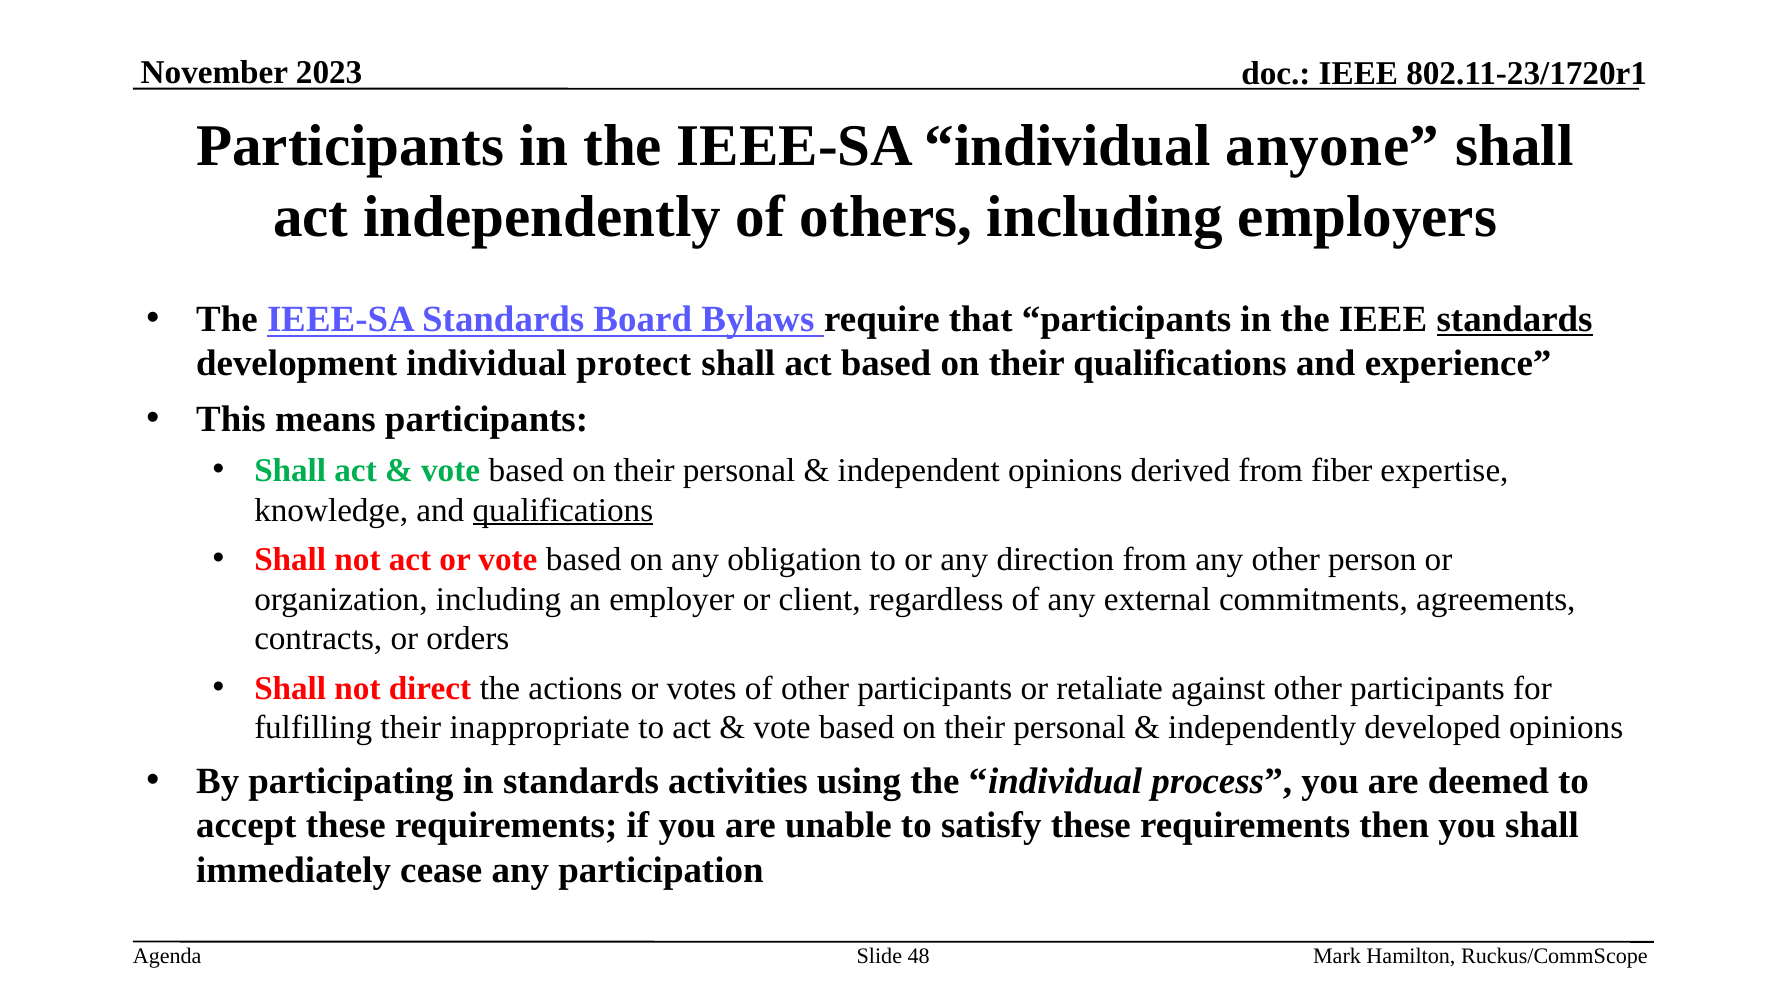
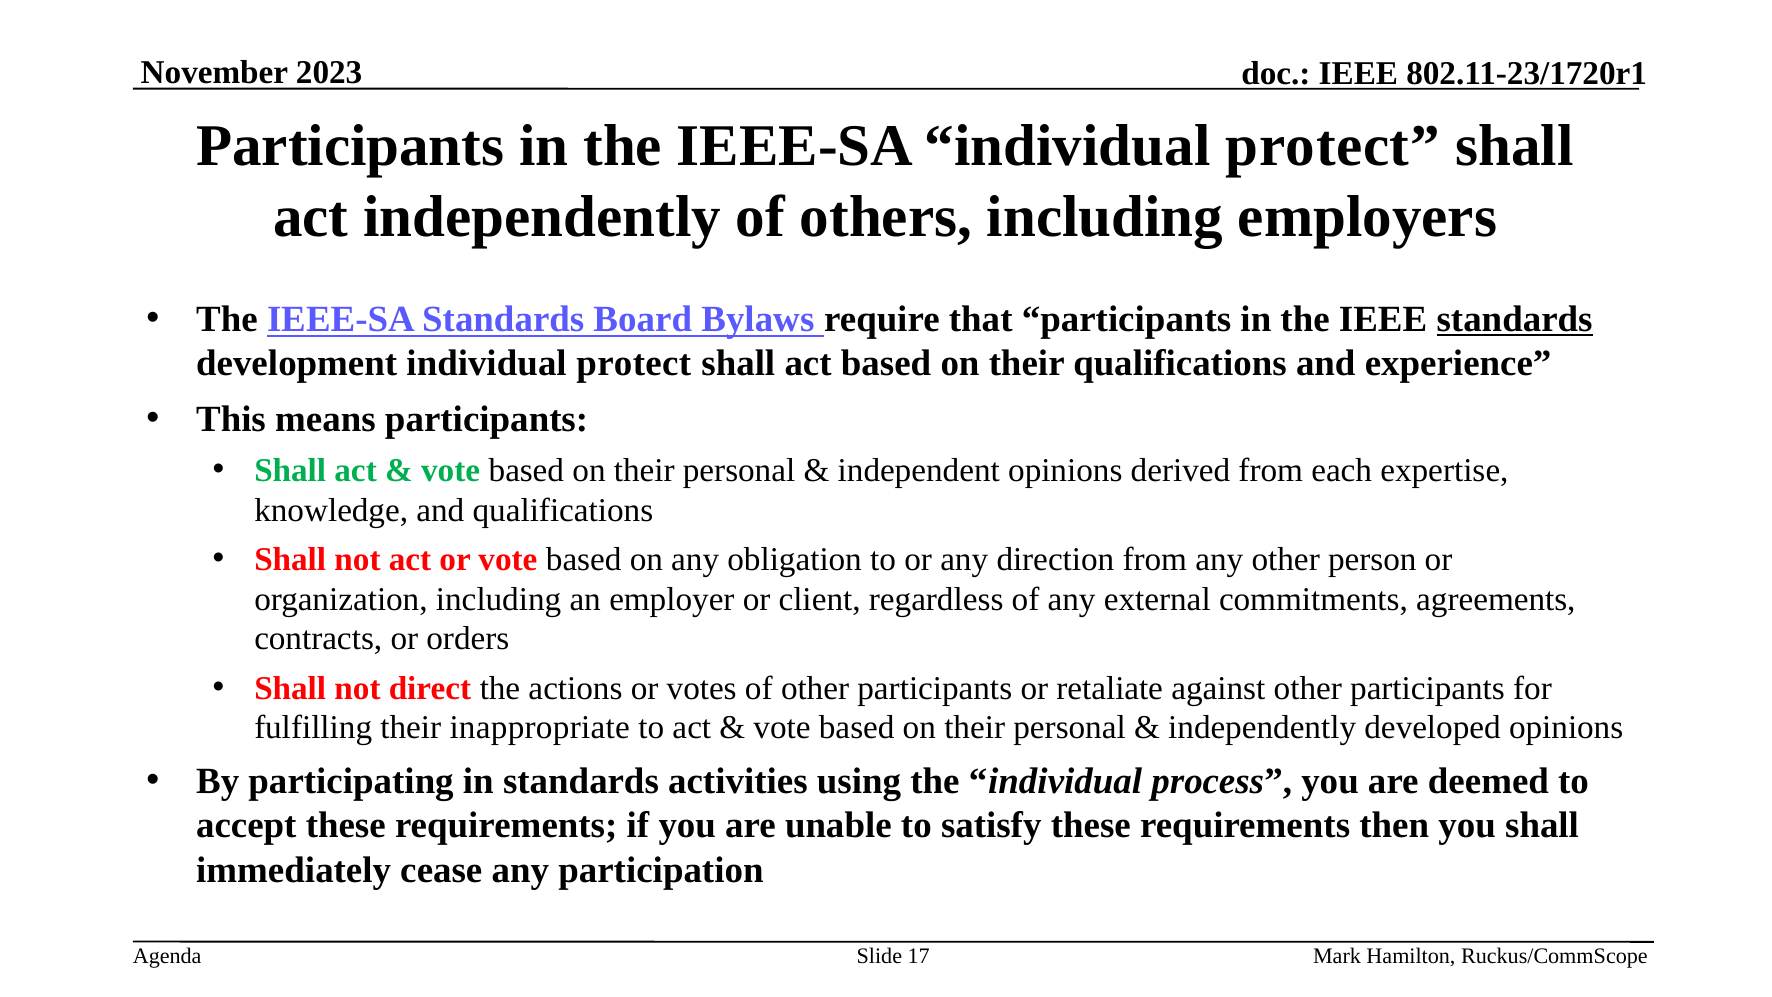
IEEE-SA individual anyone: anyone -> protect
fiber: fiber -> each
qualifications at (563, 510) underline: present -> none
48: 48 -> 17
